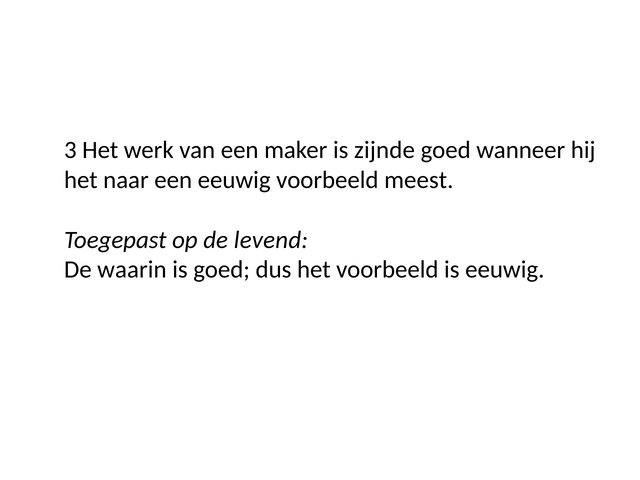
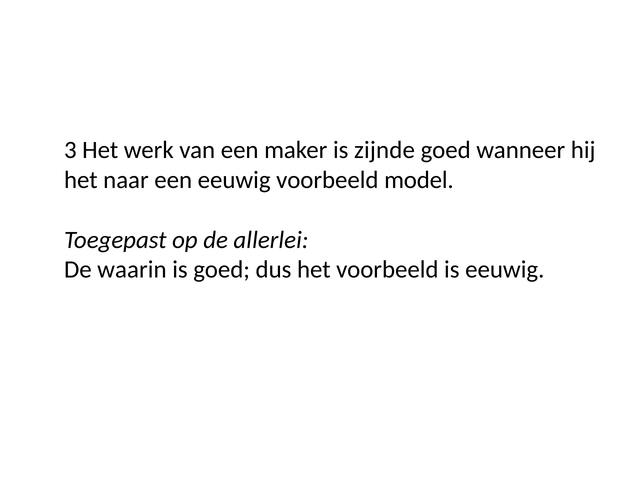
meest: meest -> model
levend: levend -> allerlei
